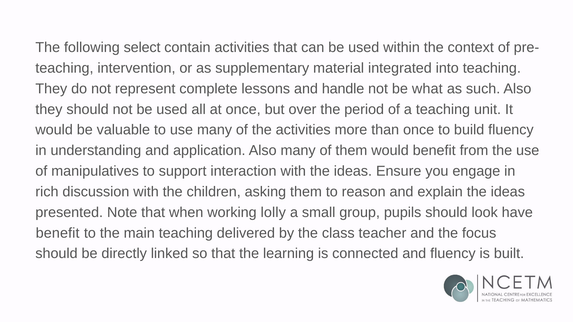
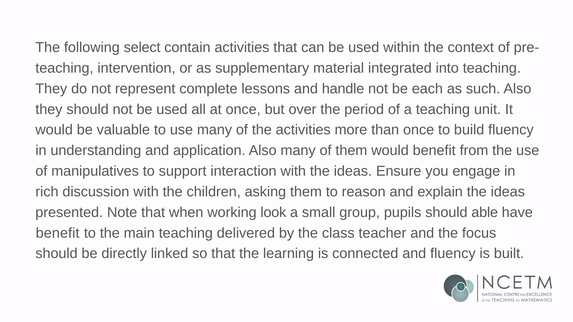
what: what -> each
lolly: lolly -> look
look: look -> able
